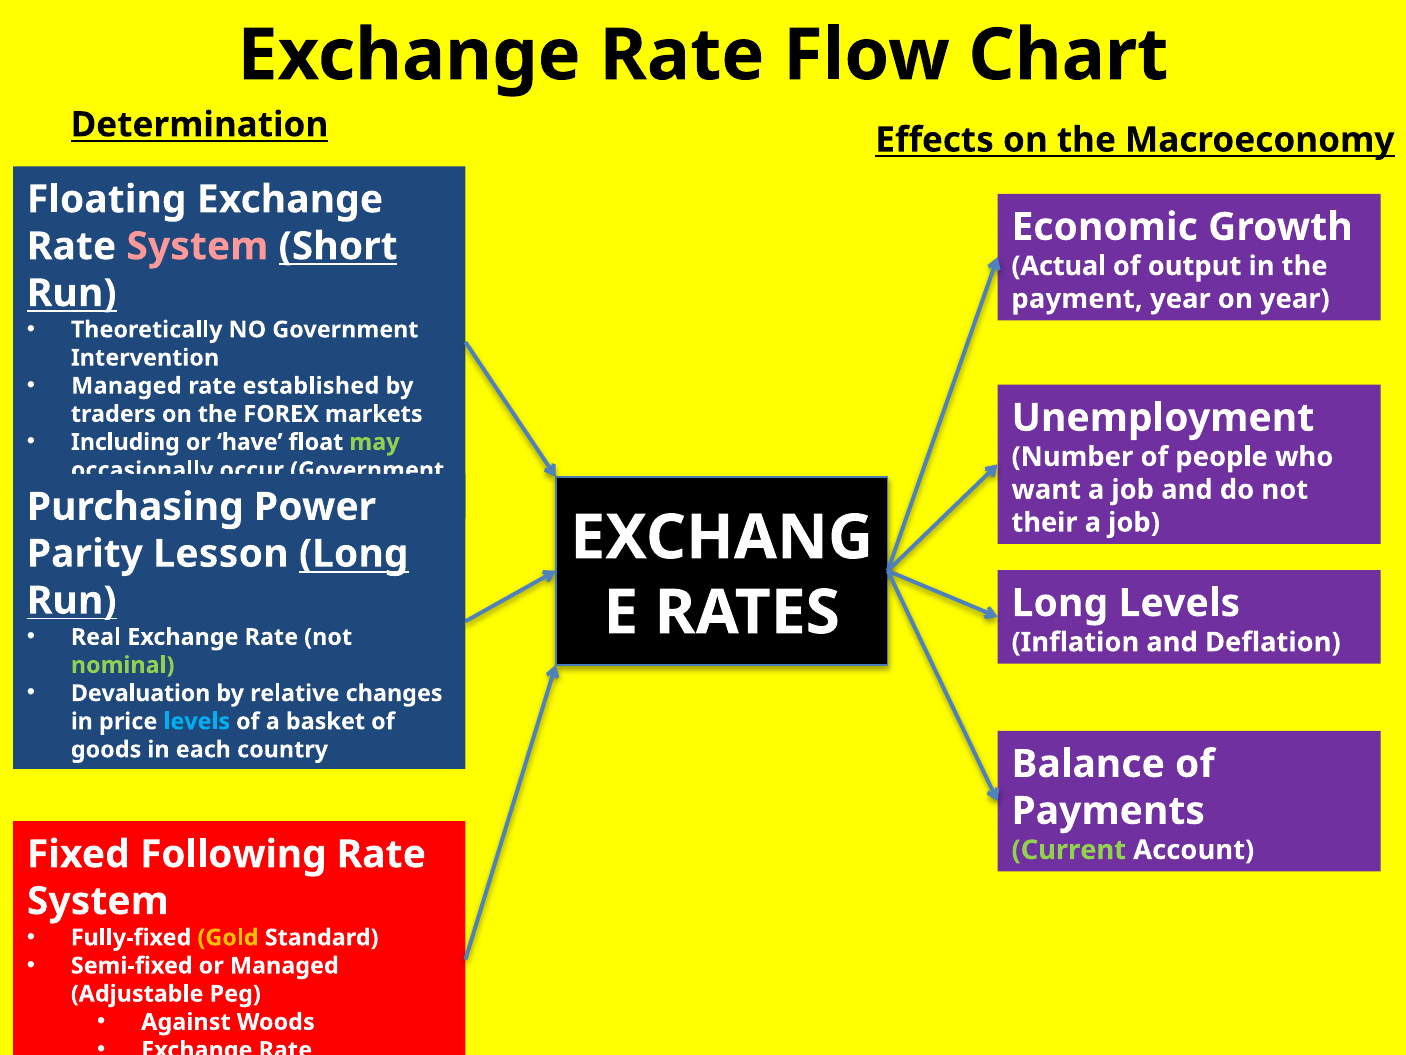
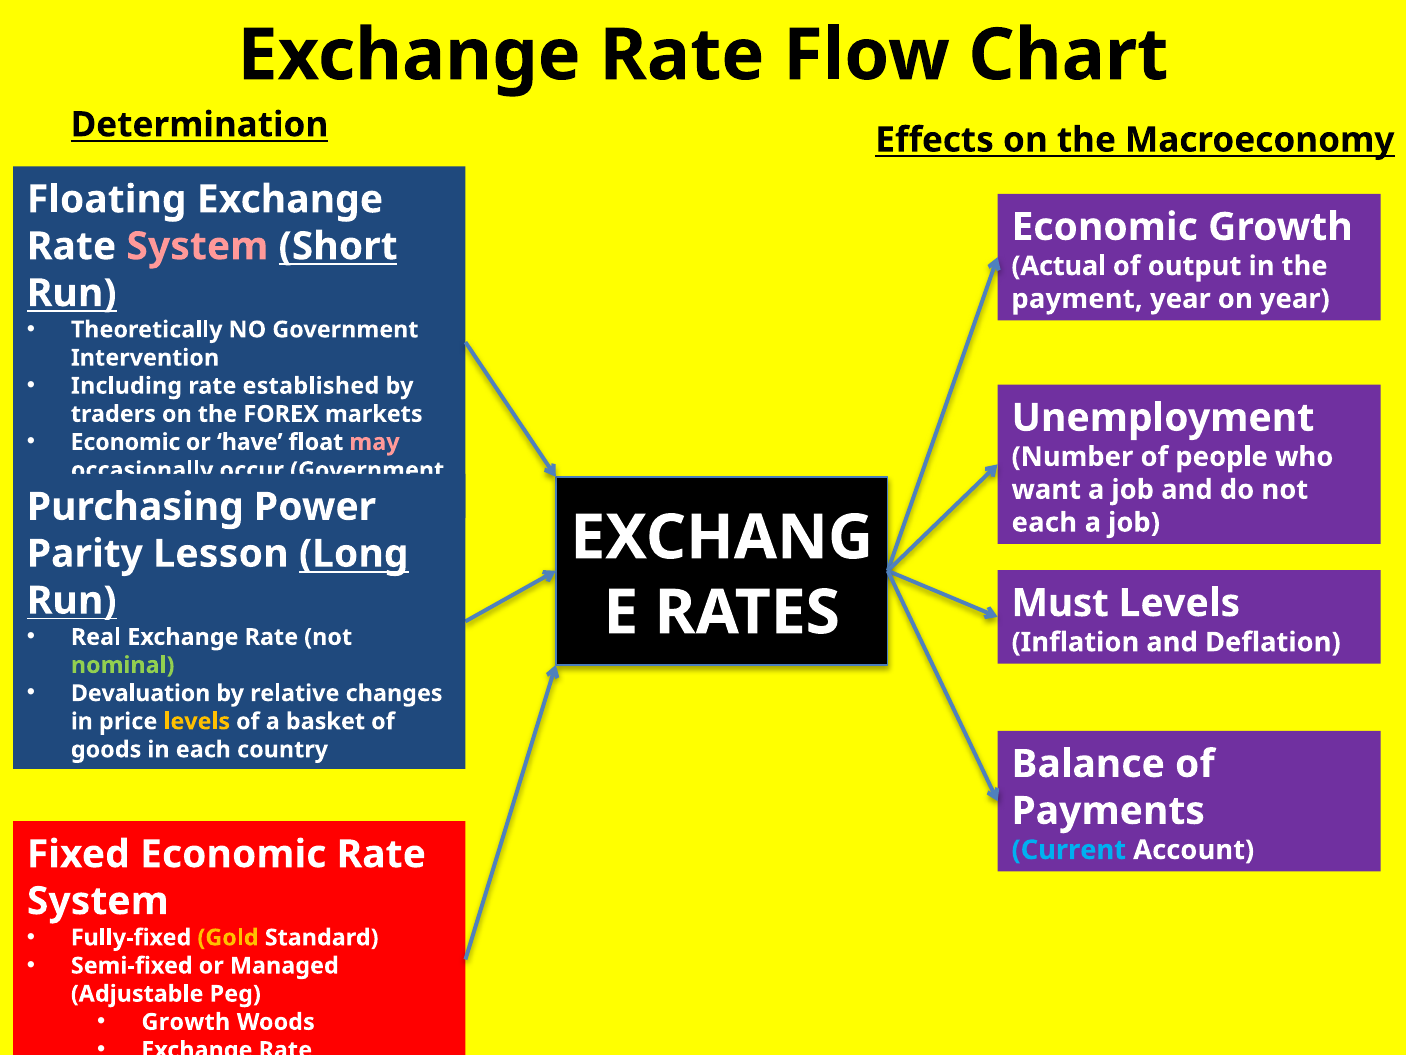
Managed at (126, 386): Managed -> Including
Including at (125, 442): Including -> Economic
may colour: light green -> pink
their at (1045, 522): their -> each
Long at (1060, 603): Long -> Must
levels at (197, 721) colour: light blue -> yellow
Current colour: light green -> light blue
Fixed Following: Following -> Economic
Against at (186, 1022): Against -> Growth
